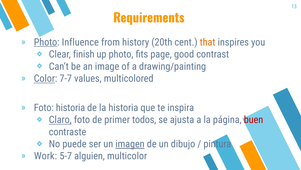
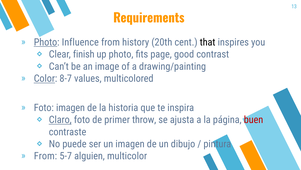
that colour: orange -> black
7-7: 7-7 -> 8-7
Foto historia: historia -> imagen
todos: todos -> throw
imagen at (130, 143) underline: present -> none
Work at (45, 155): Work -> From
